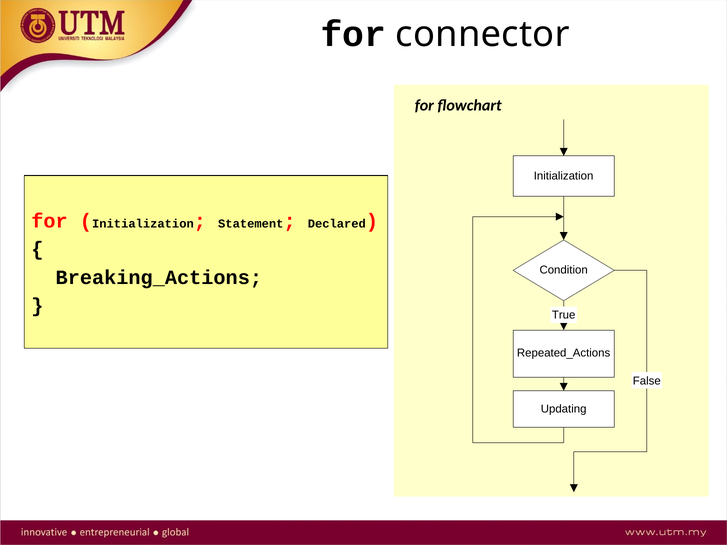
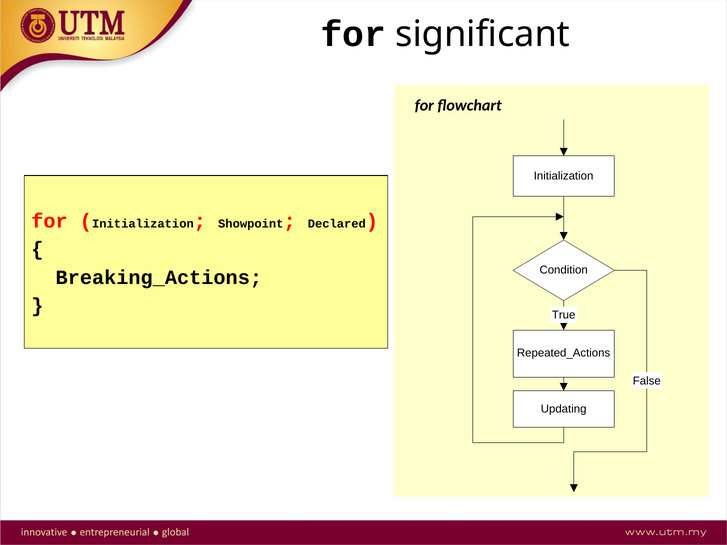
connector: connector -> significant
Statement: Statement -> Showpoint
